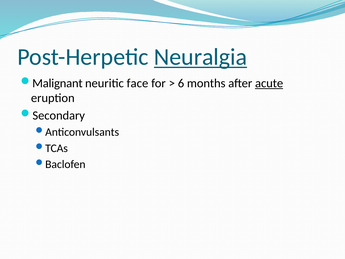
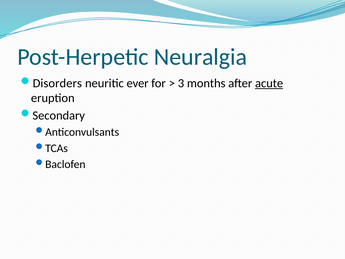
Neuralgia underline: present -> none
Malignant: Malignant -> Disorders
face: face -> ever
6: 6 -> 3
